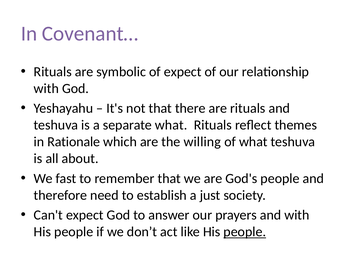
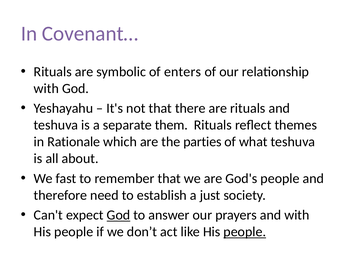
of expect: expect -> enters
separate what: what -> them
willing: willing -> parties
God at (118, 215) underline: none -> present
